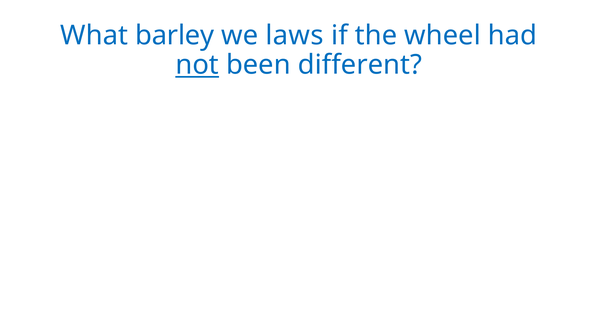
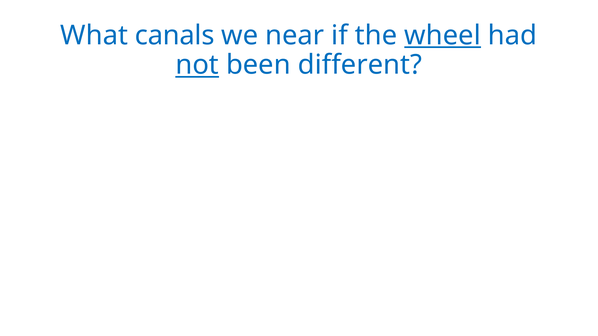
barley: barley -> canals
laws: laws -> near
wheel underline: none -> present
